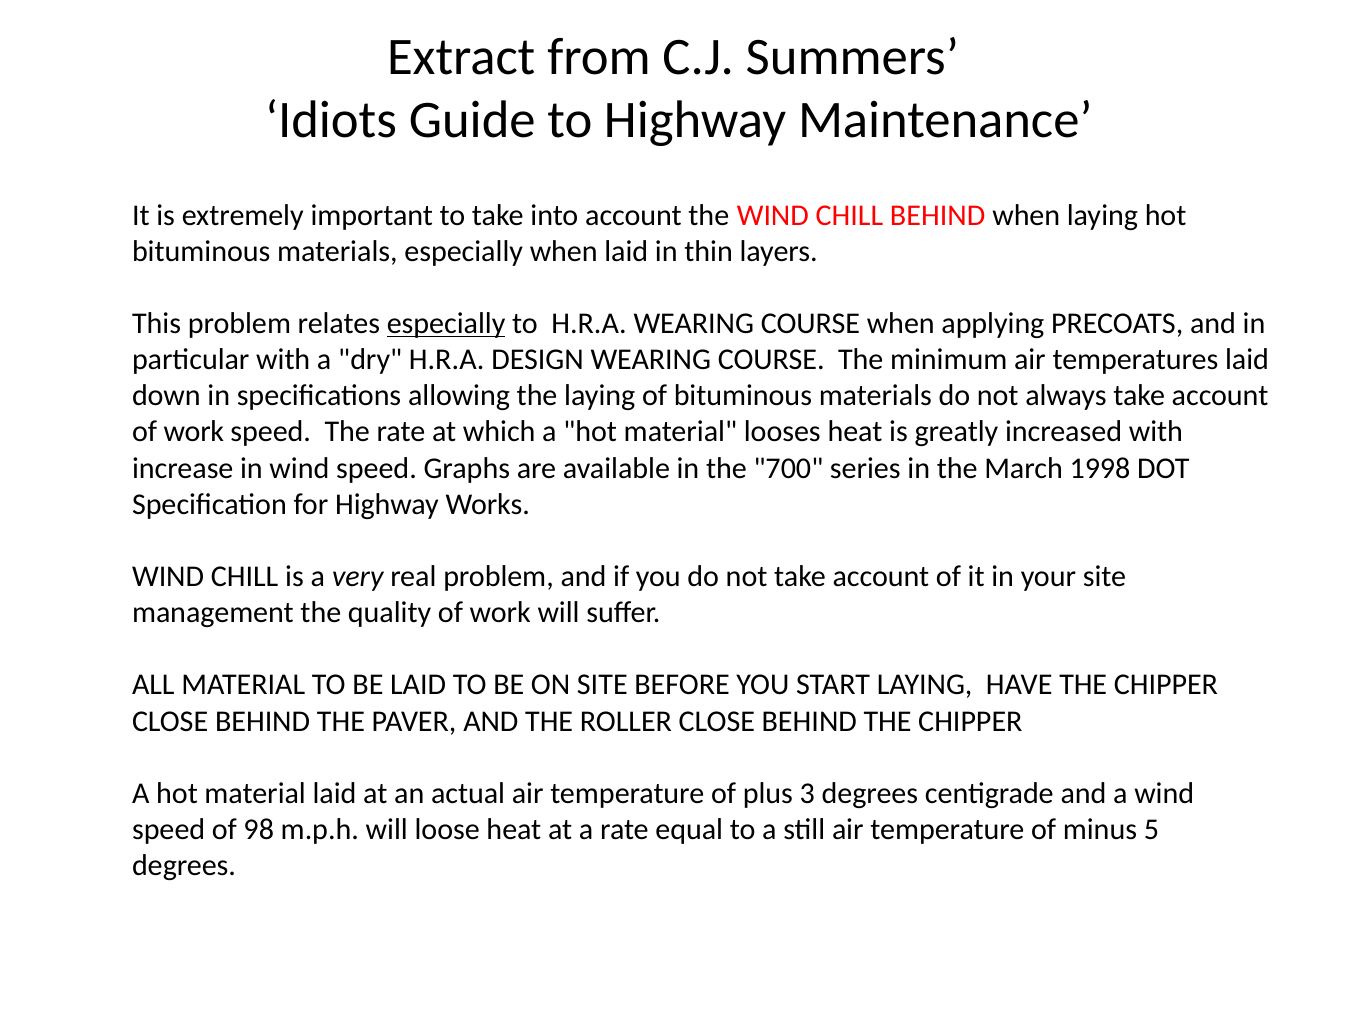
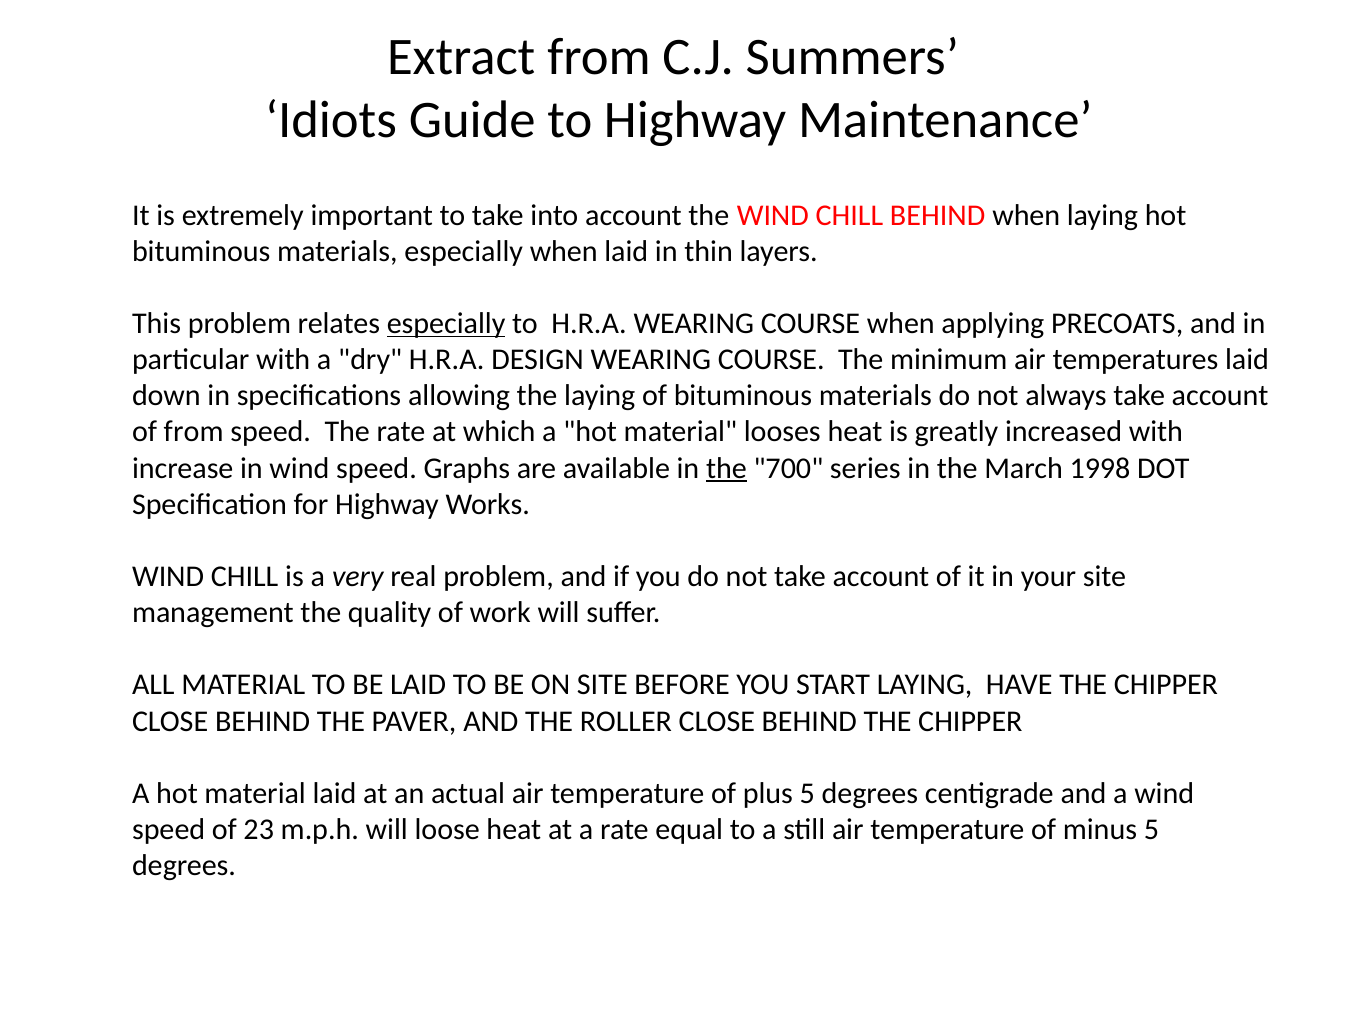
work at (194, 432): work -> from
the at (726, 468) underline: none -> present
plus 3: 3 -> 5
98: 98 -> 23
